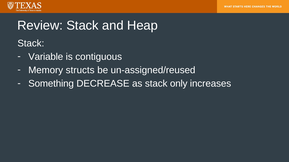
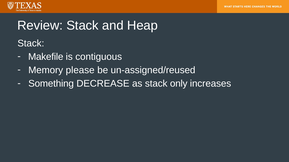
Variable: Variable -> Makefile
structs: structs -> please
